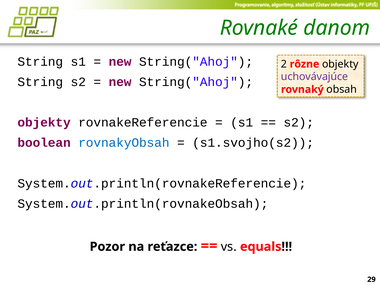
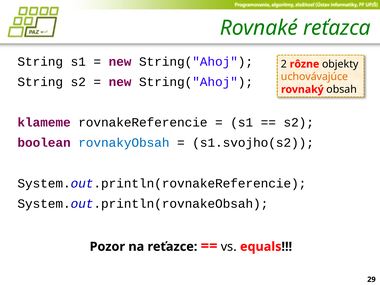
danom: danom -> reťazca
uchovávajúce colour: purple -> orange
objekty at (44, 123): objekty -> klameme
